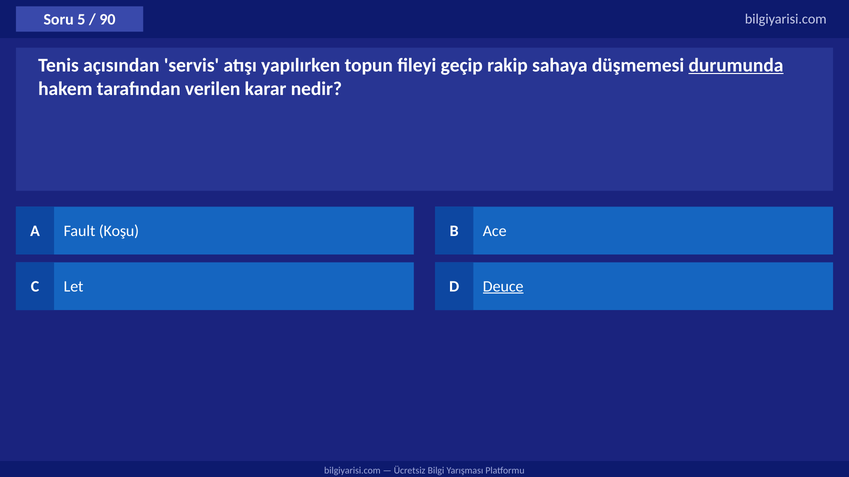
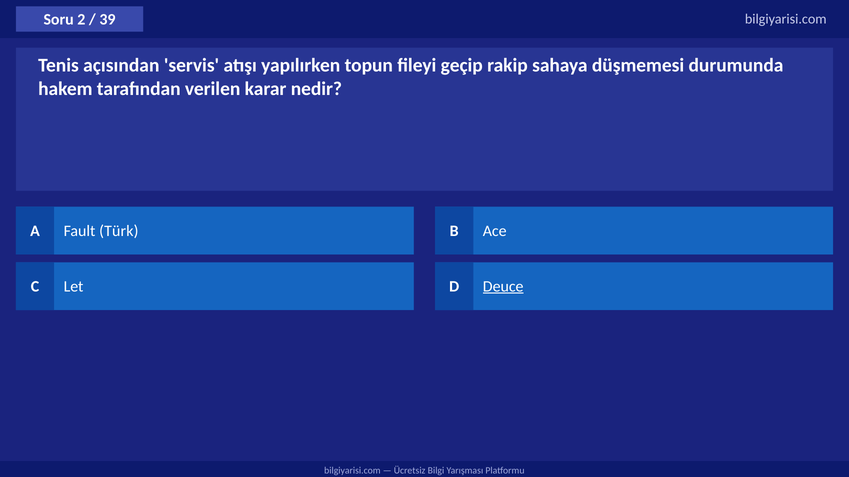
5: 5 -> 2
90: 90 -> 39
durumunda underline: present -> none
Koşu: Koşu -> Türk
